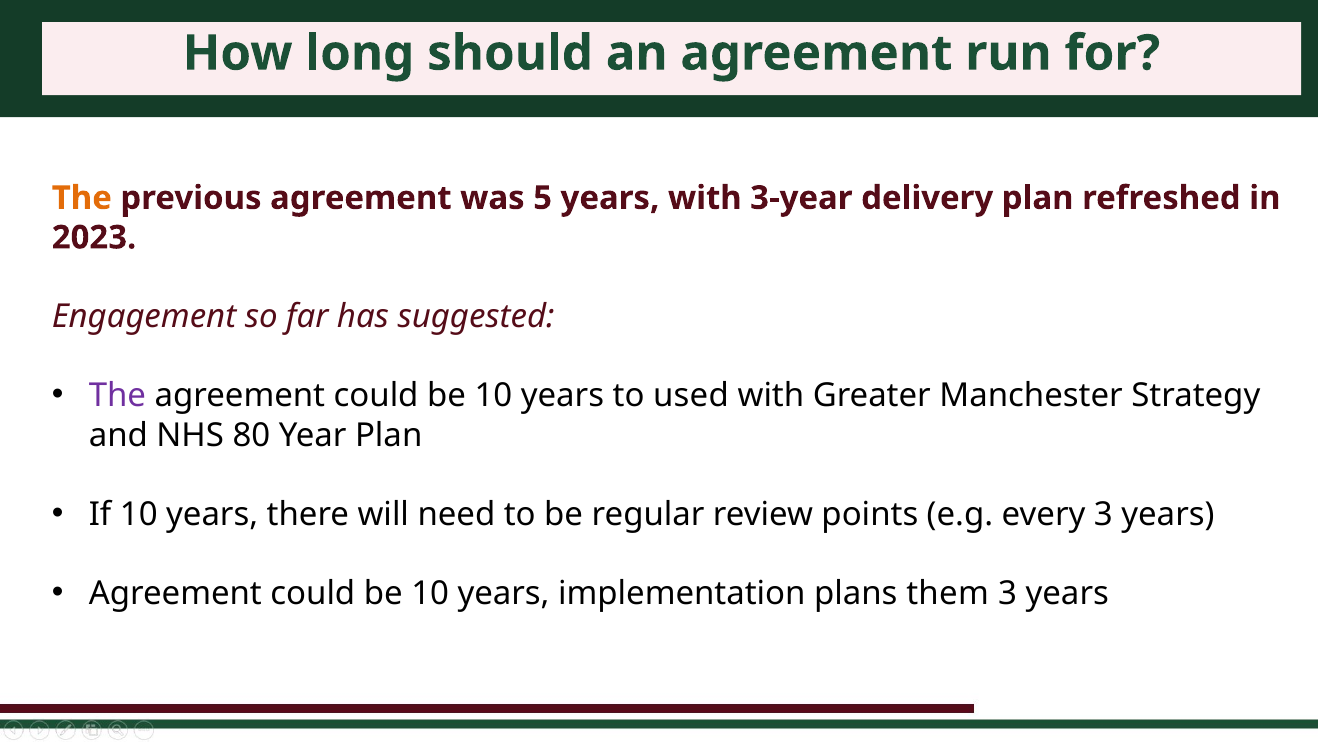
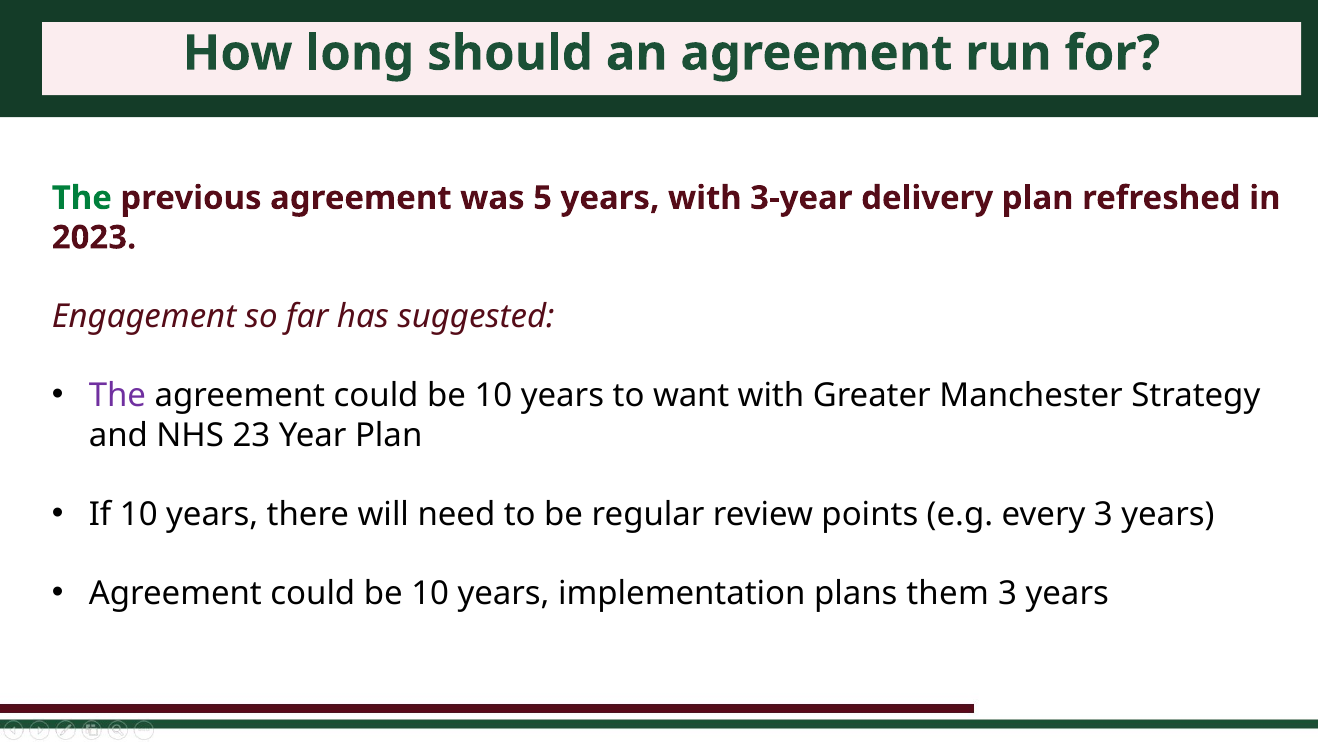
The at (82, 198) colour: orange -> green
used: used -> want
80: 80 -> 23
